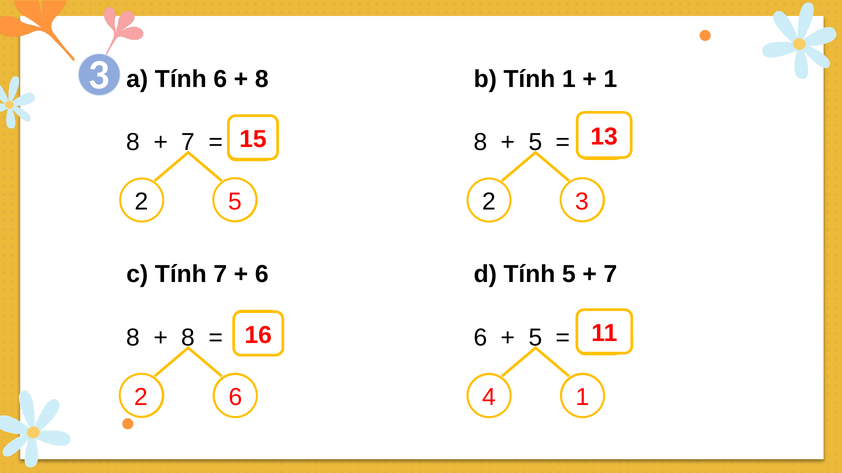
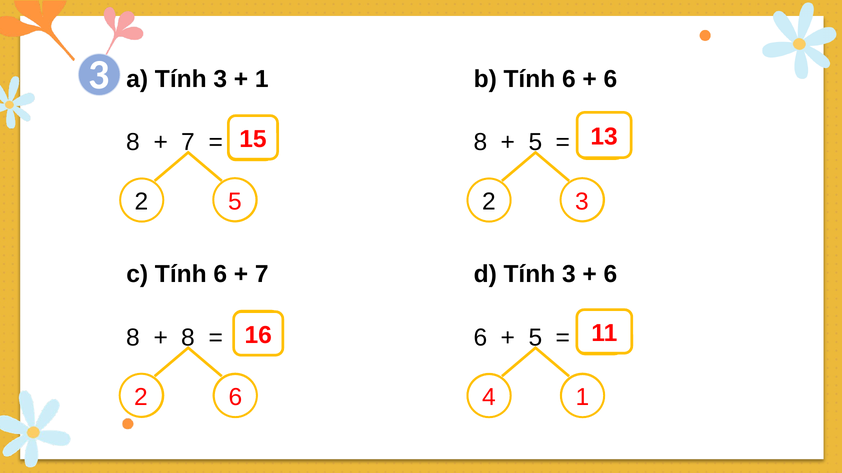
a Tính 6: 6 -> 3
8 at (262, 79): 8 -> 1
b Tính 1: 1 -> 6
1 at (610, 79): 1 -> 6
c Tính 7: 7 -> 6
6 at (262, 275): 6 -> 7
d Tính 5: 5 -> 3
7 at (610, 275): 7 -> 6
